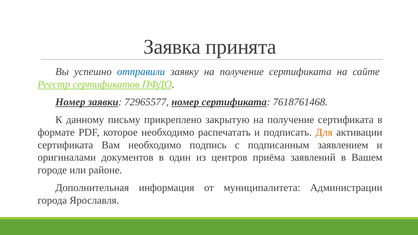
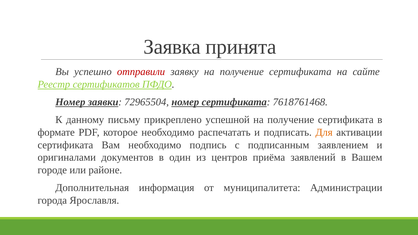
отправили colour: blue -> red
72965577: 72965577 -> 72965504
закрытую: закрытую -> успешной
